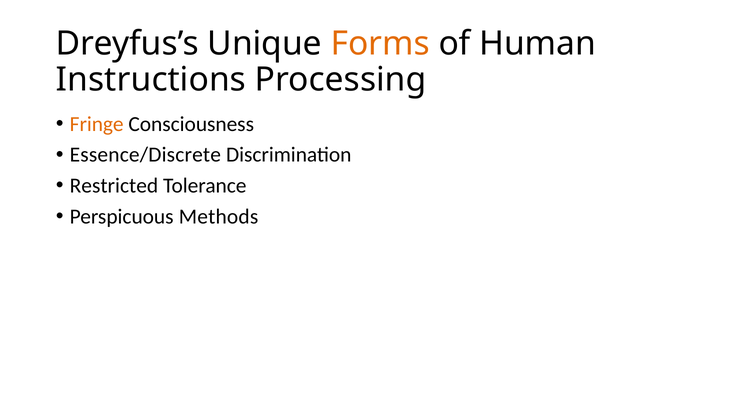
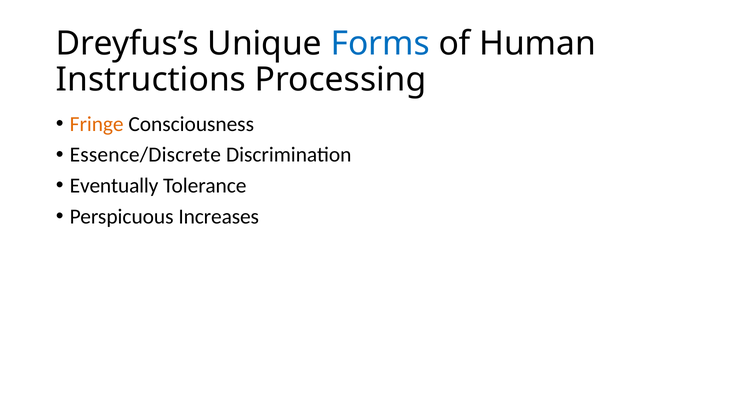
Forms colour: orange -> blue
Restricted: Restricted -> Eventually
Methods: Methods -> Increases
